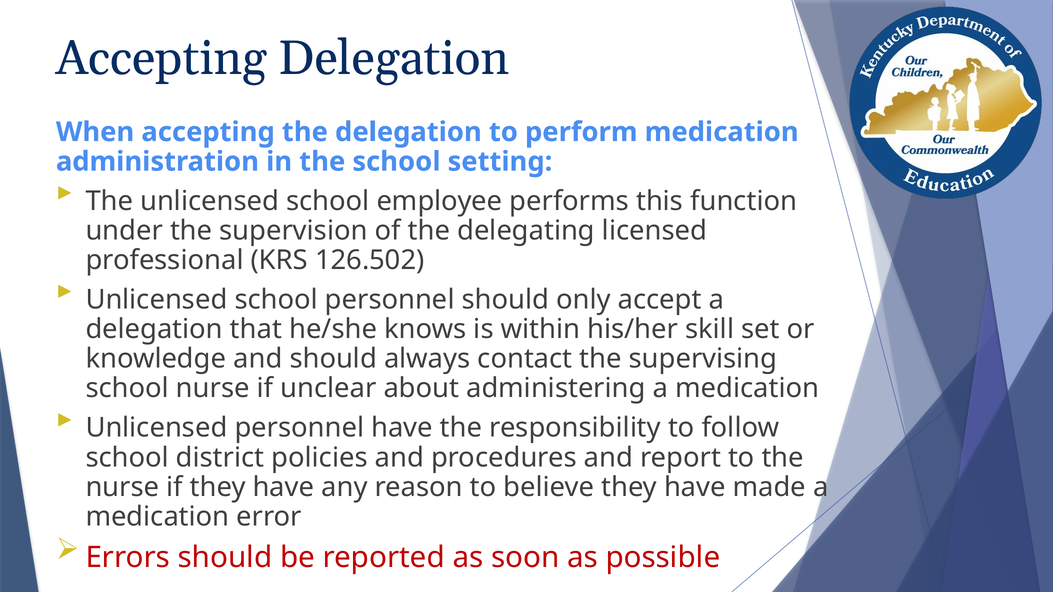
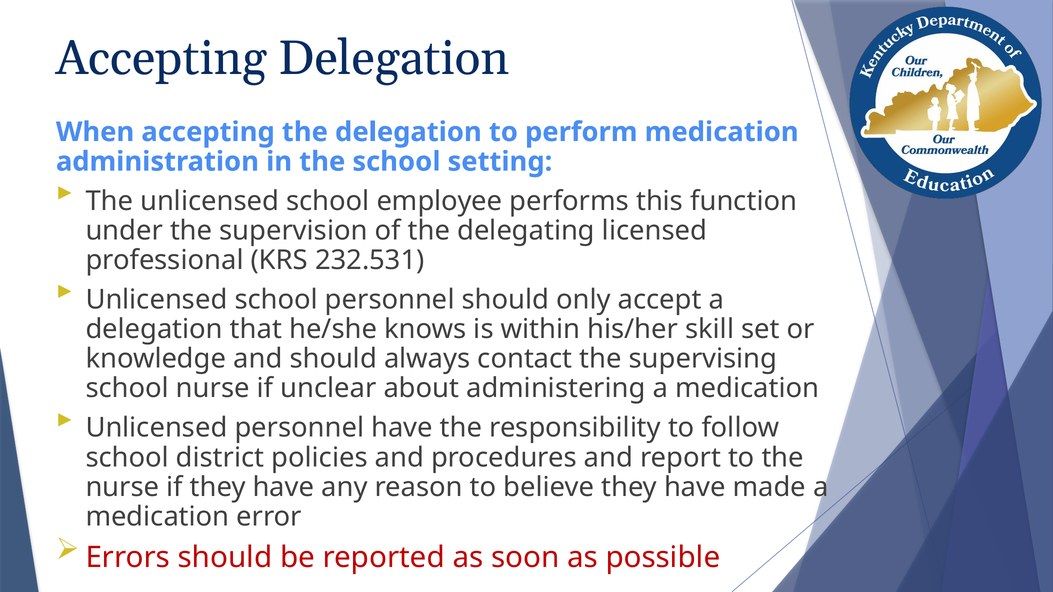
126.502: 126.502 -> 232.531
